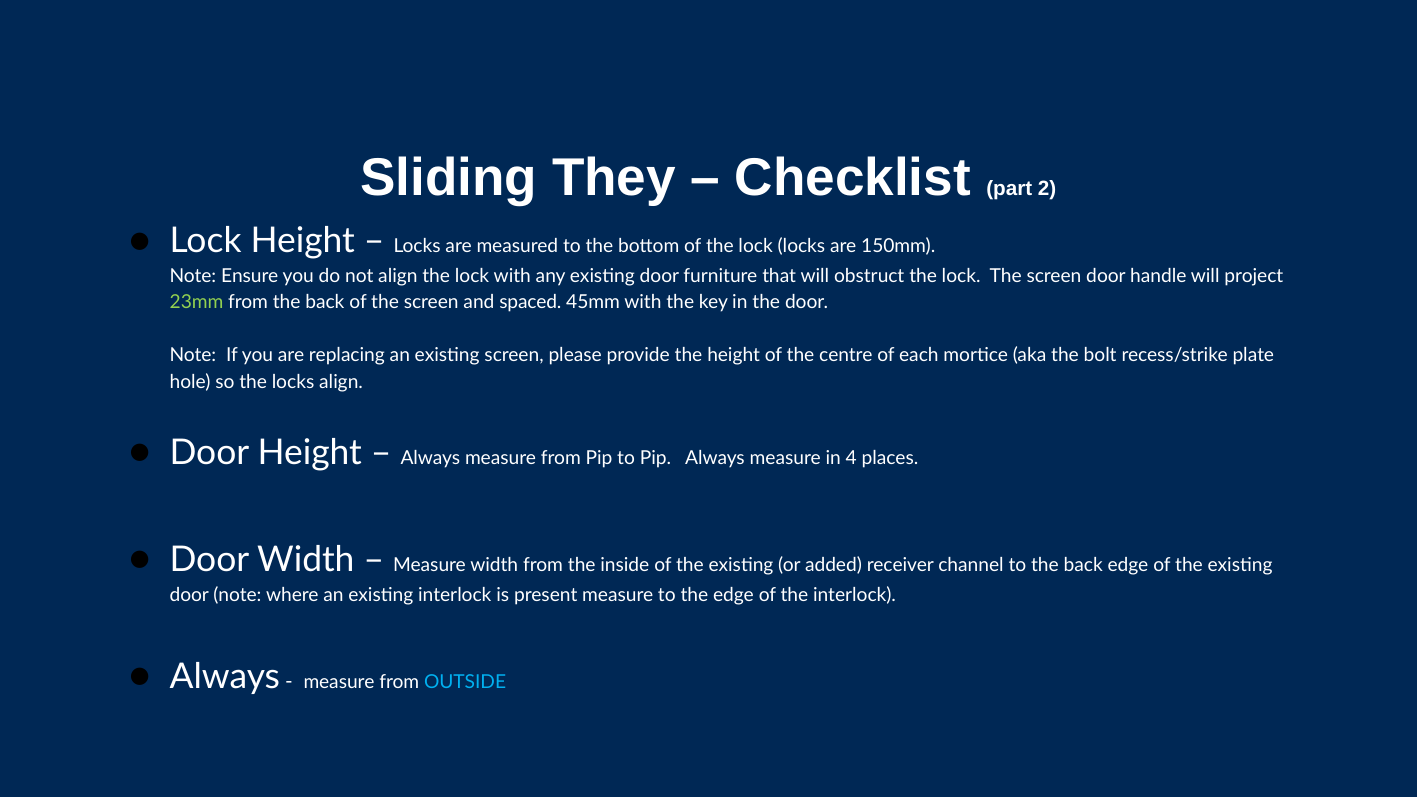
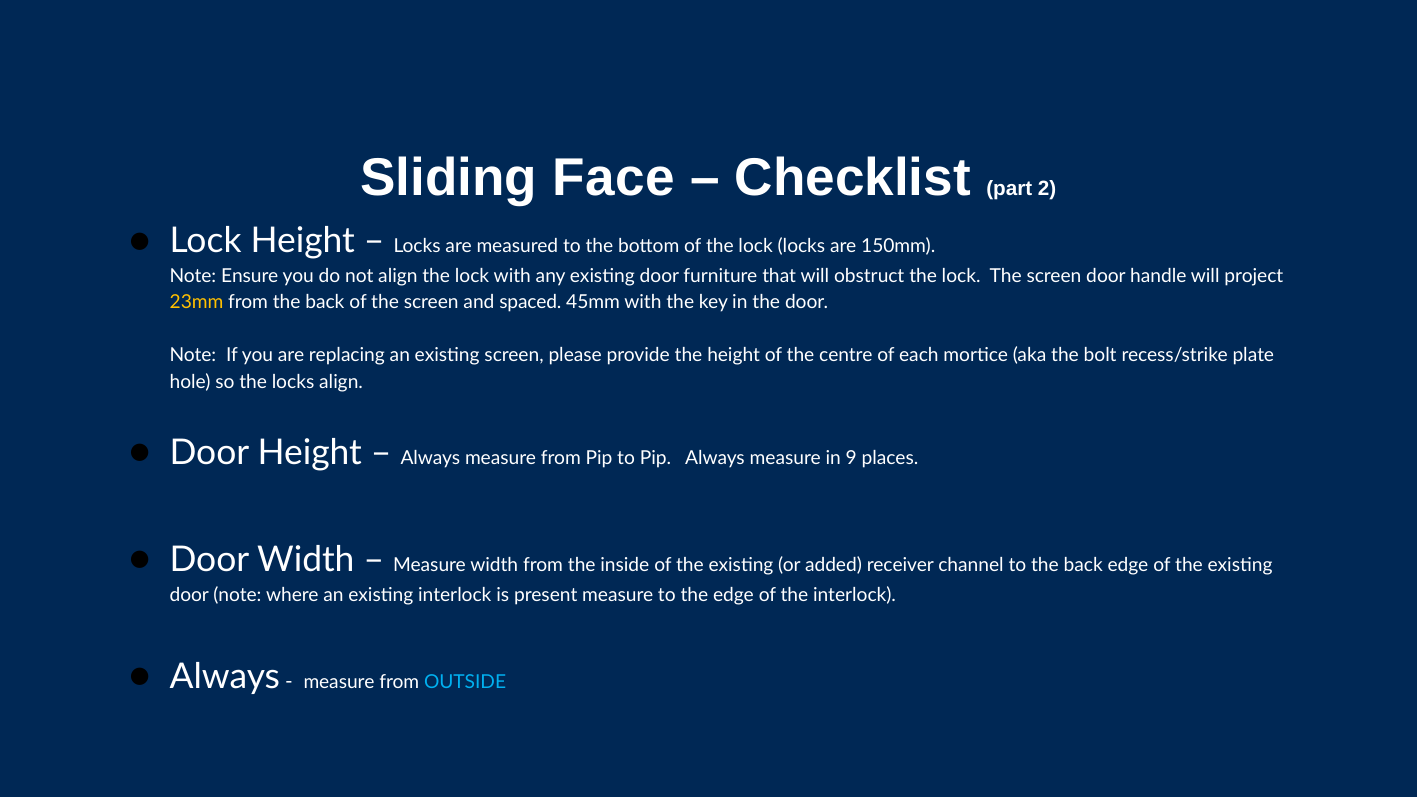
They: They -> Face
23mm colour: light green -> yellow
4: 4 -> 9
